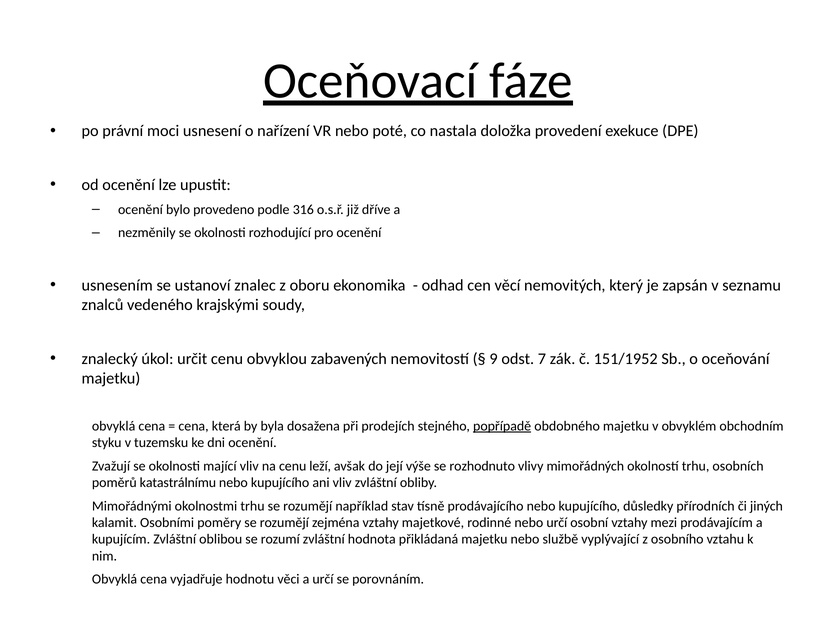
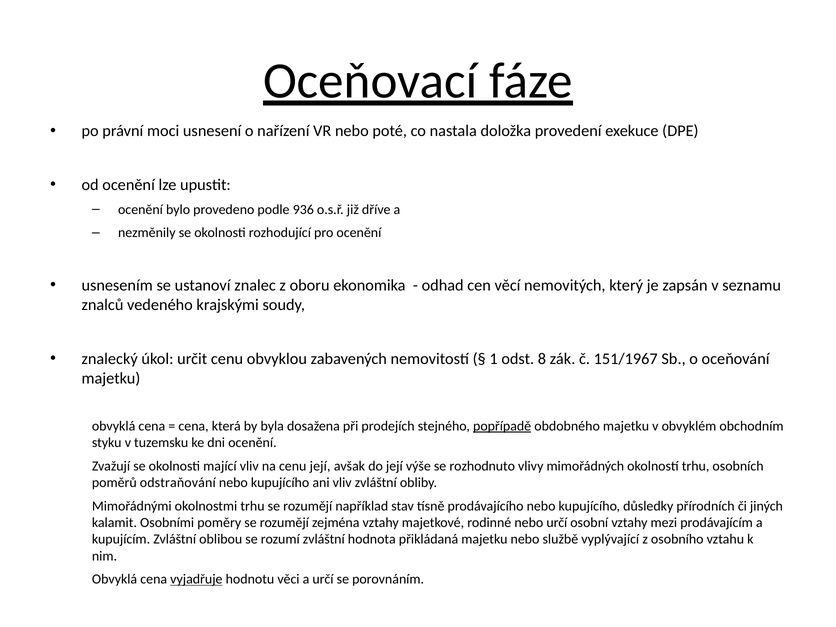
316: 316 -> 936
9: 9 -> 1
7: 7 -> 8
151/1952: 151/1952 -> 151/1967
cenu leží: leží -> její
katastrálnímu: katastrálnímu -> odstraňování
vyjadřuje underline: none -> present
